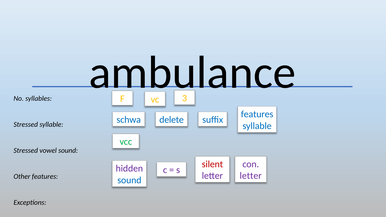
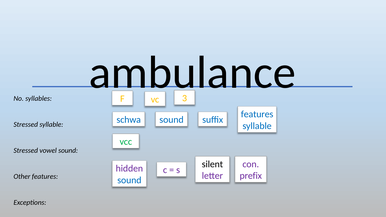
delete at (172, 120): delete -> sound
silent colour: red -> black
letter at (251, 176): letter -> prefix
